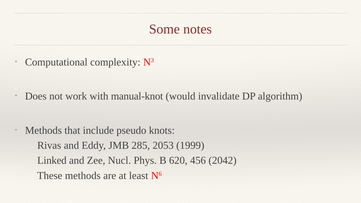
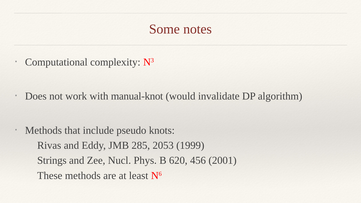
Linked: Linked -> Strings
2042: 2042 -> 2001
